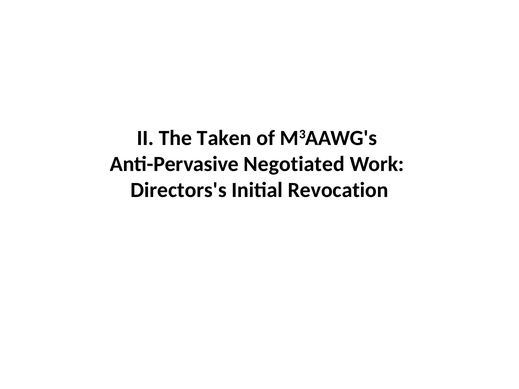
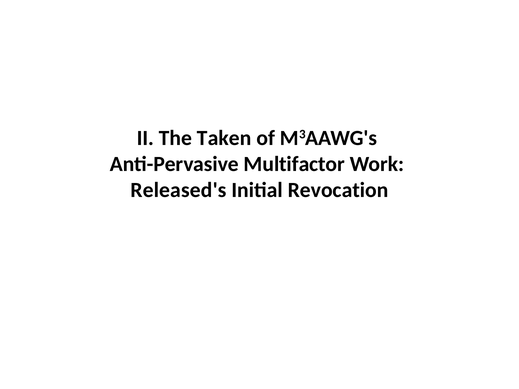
Negotiated: Negotiated -> Multifactor
Directors's: Directors's -> Released's
